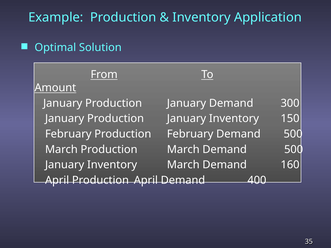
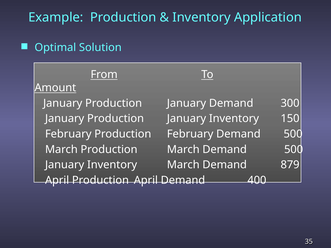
160: 160 -> 879
